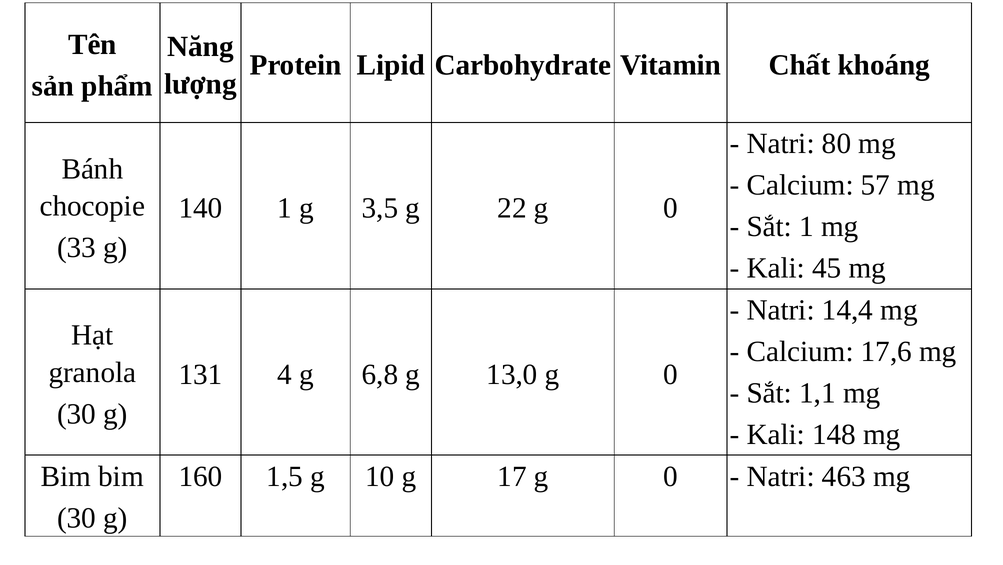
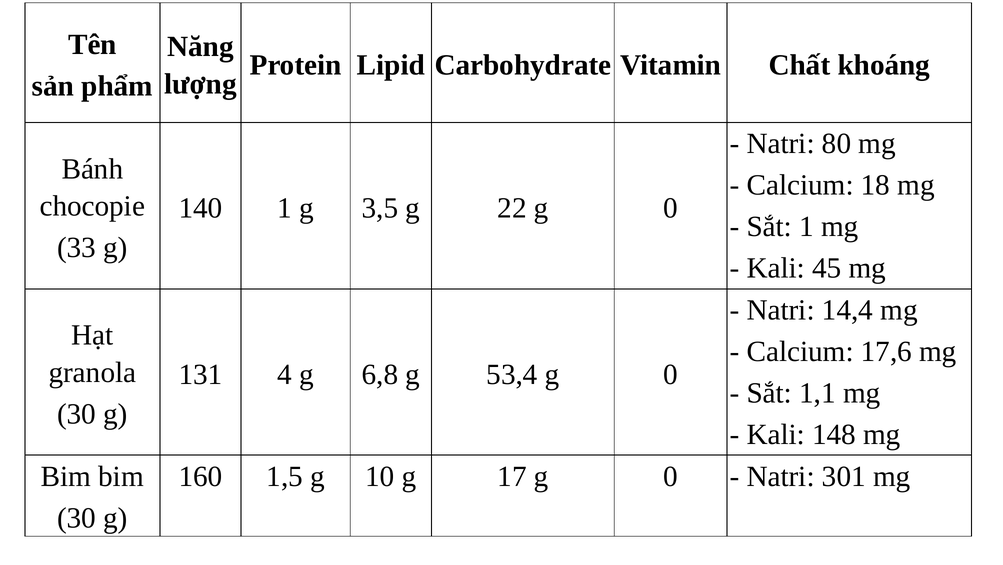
57: 57 -> 18
13,0: 13,0 -> 53,4
463: 463 -> 301
